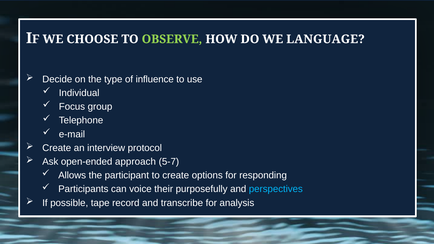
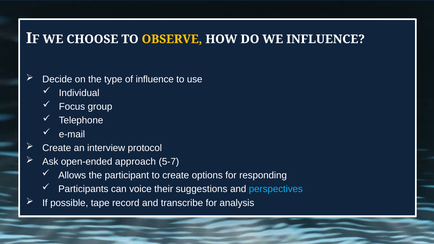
OBSERVE colour: light green -> yellow
WE LANGUAGE: LANGUAGE -> INFLUENCE
purposefully: purposefully -> suggestions
